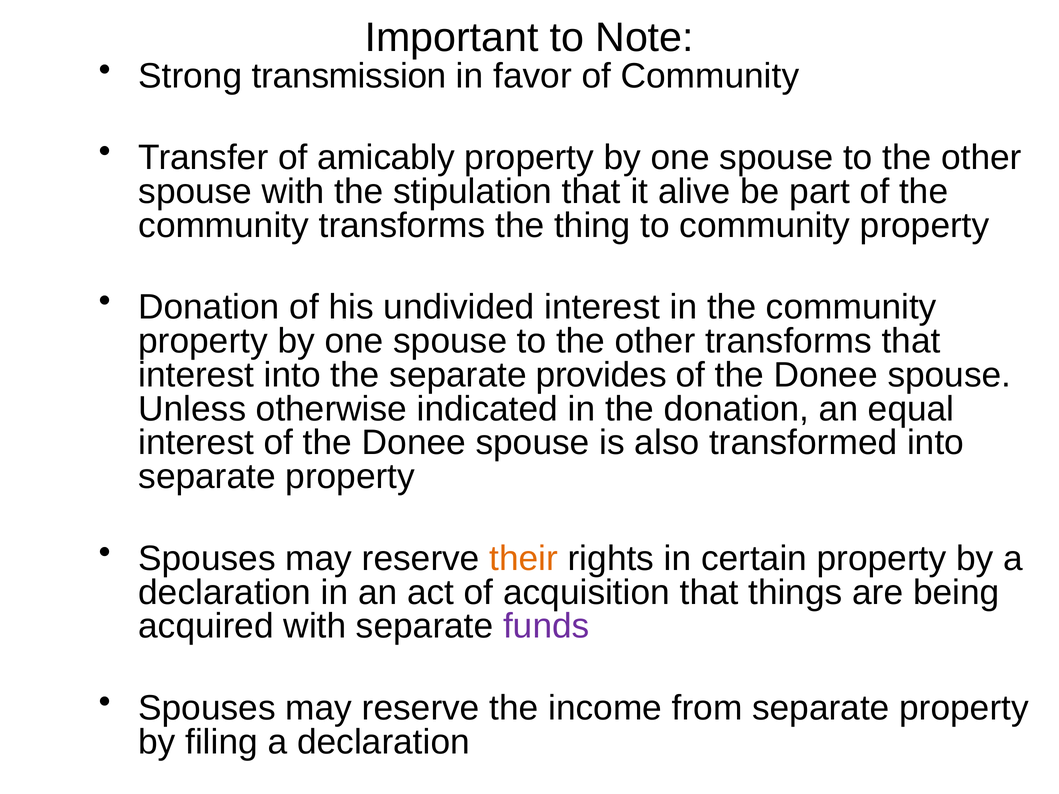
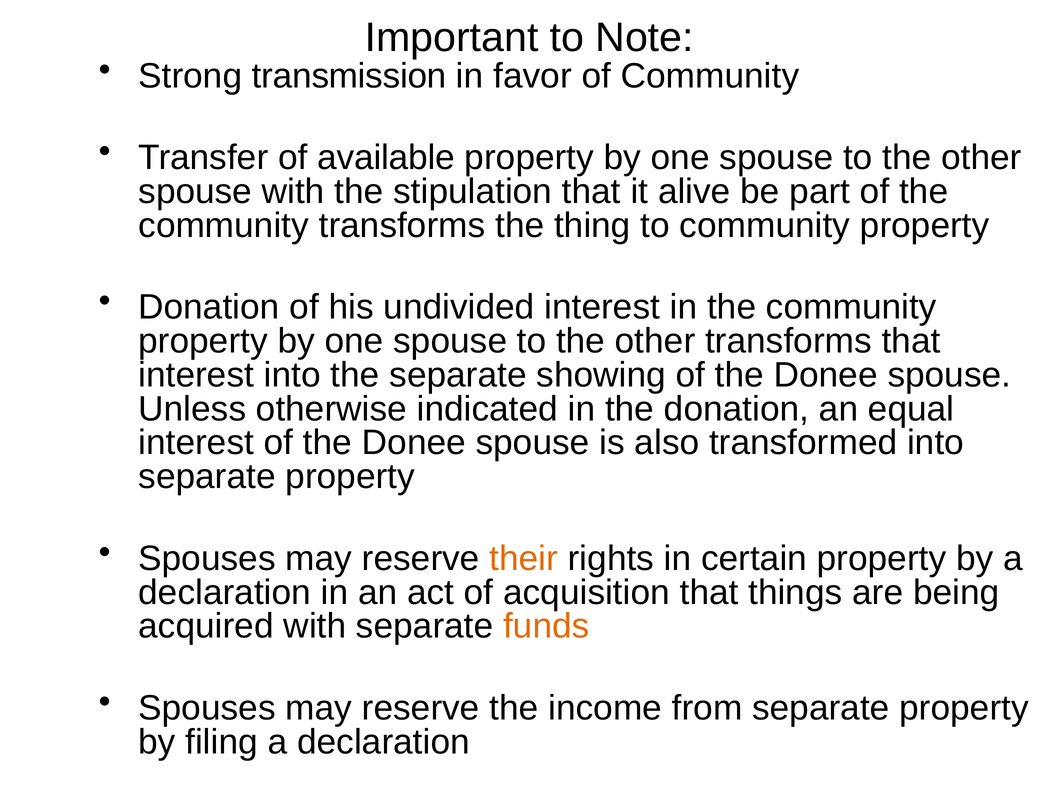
amicably: amicably -> available
provides: provides -> showing
funds colour: purple -> orange
